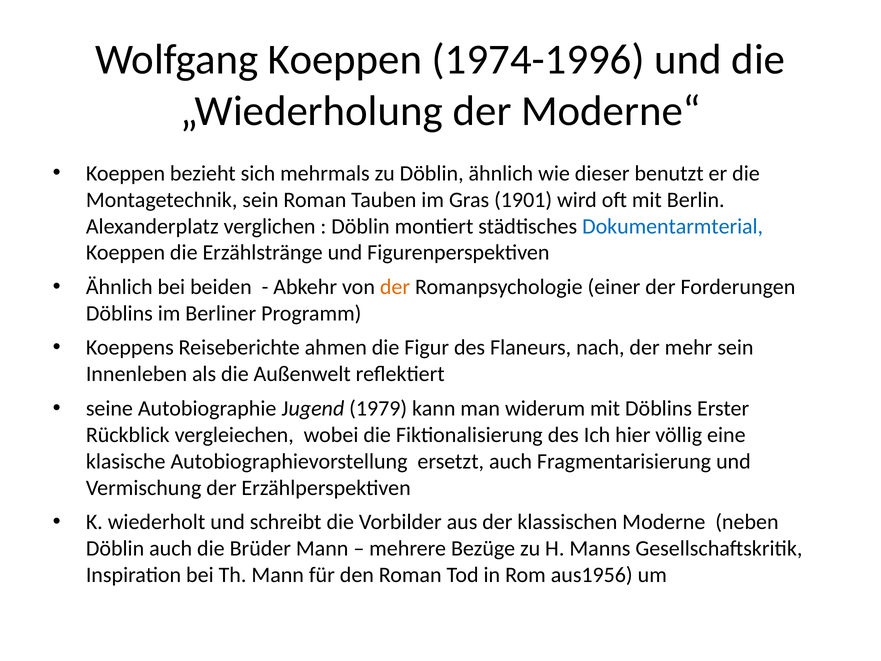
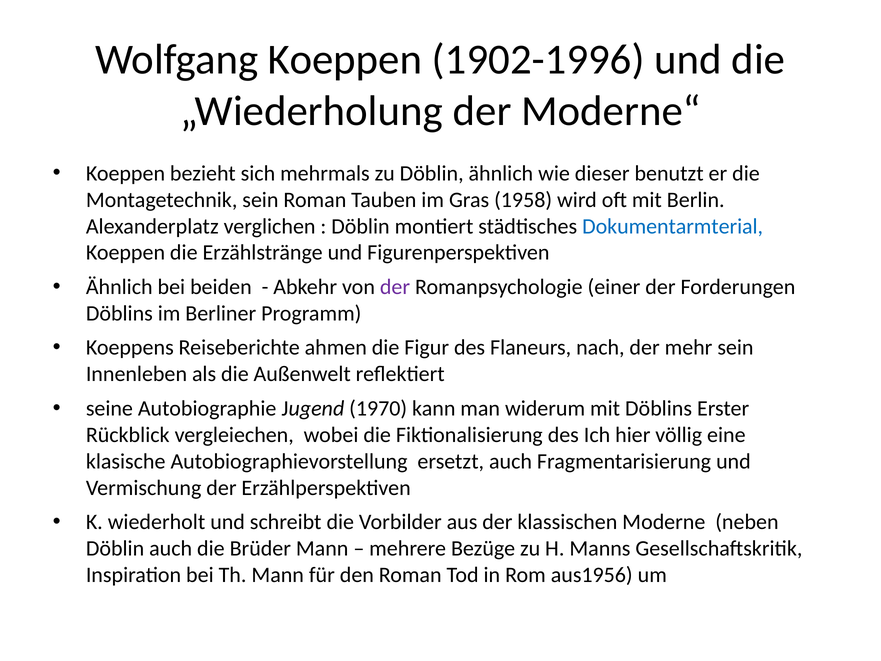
1974-1996: 1974-1996 -> 1902-1996
1901: 1901 -> 1958
der at (395, 287) colour: orange -> purple
1979: 1979 -> 1970
